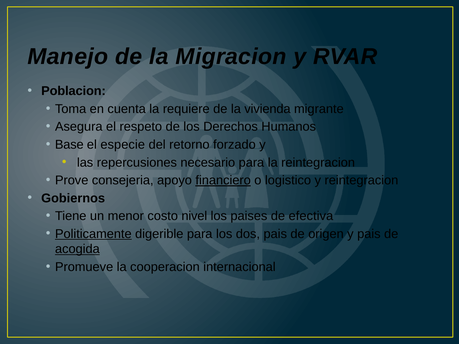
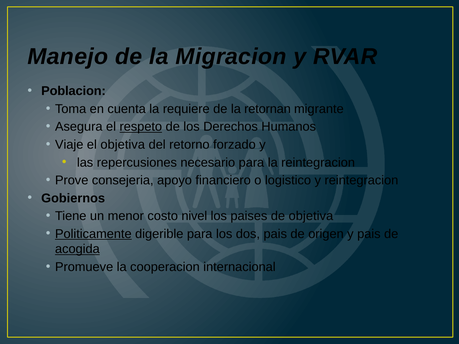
vivienda: vivienda -> retornan
respeto underline: none -> present
Base: Base -> Viaje
el especie: especie -> objetiva
financiero underline: present -> none
de efectiva: efectiva -> objetiva
